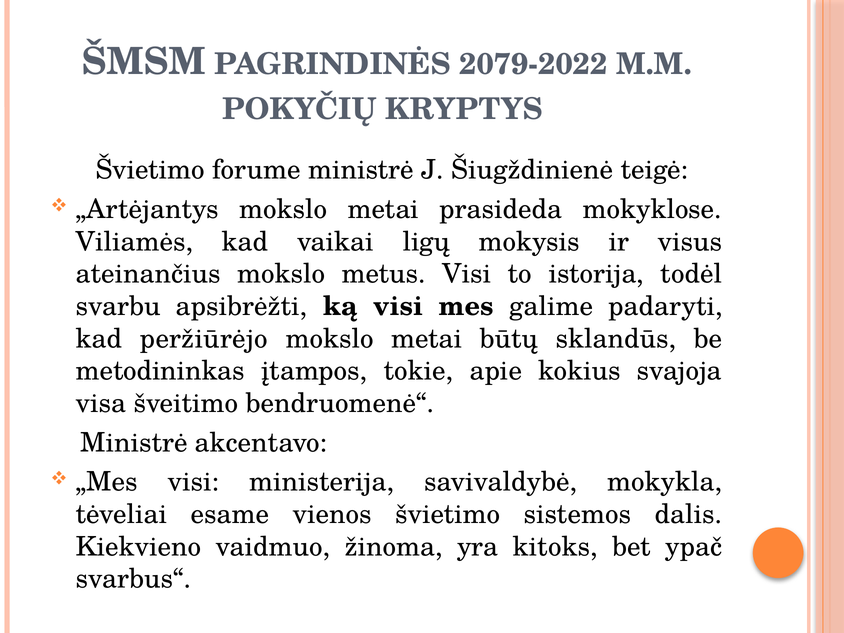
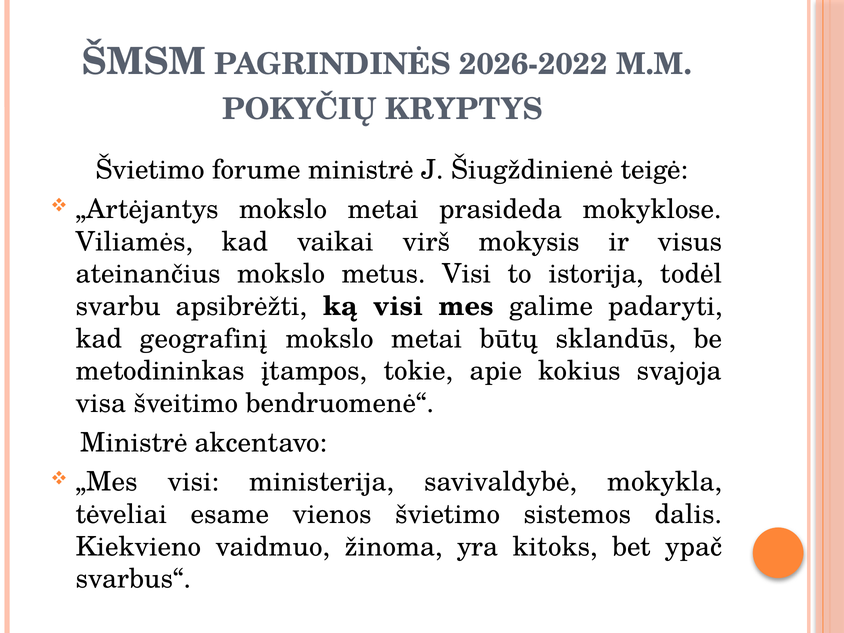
2079-2022: 2079-2022 -> 2026-2022
ligų: ligų -> virš
peržiūrėjo: peržiūrėjo -> geografinį
